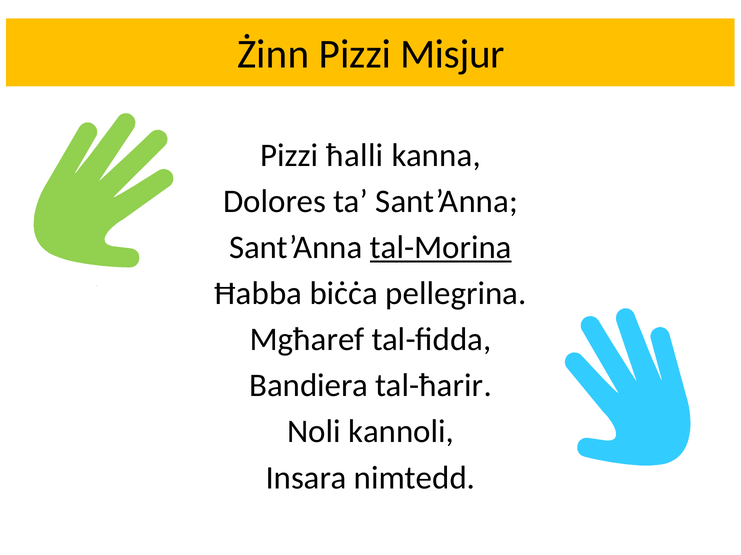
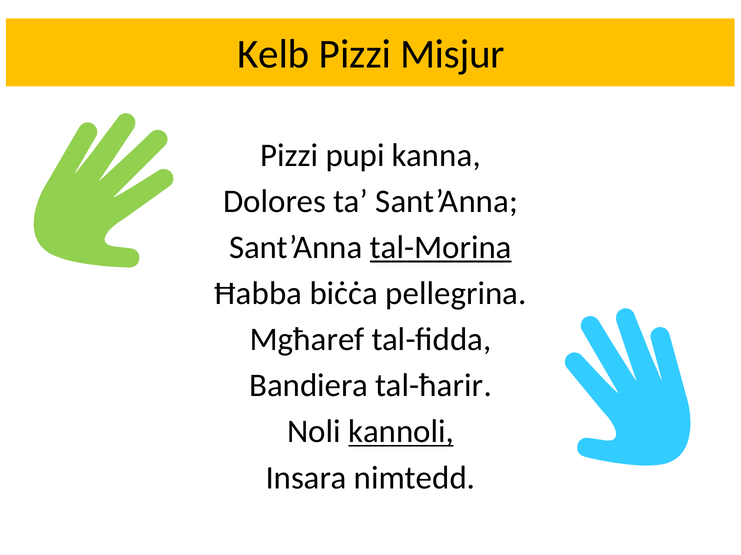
Żinn: Żinn -> Kelb
ħalli: ħalli -> pupi
kannoli underline: none -> present
